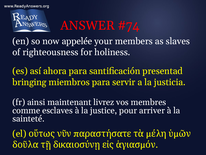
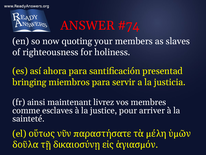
appelée: appelée -> quoting
